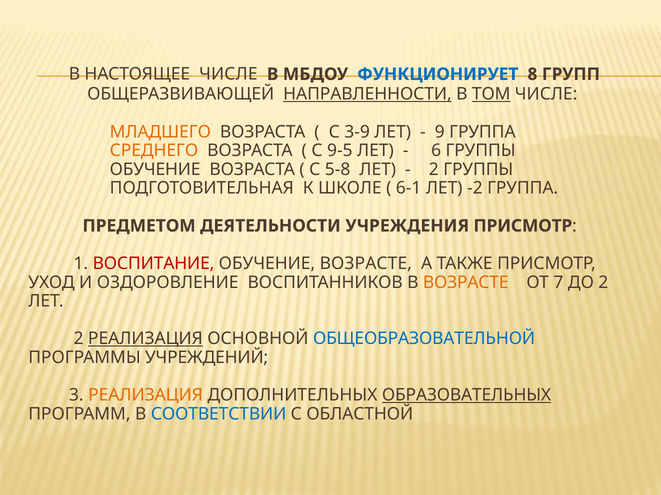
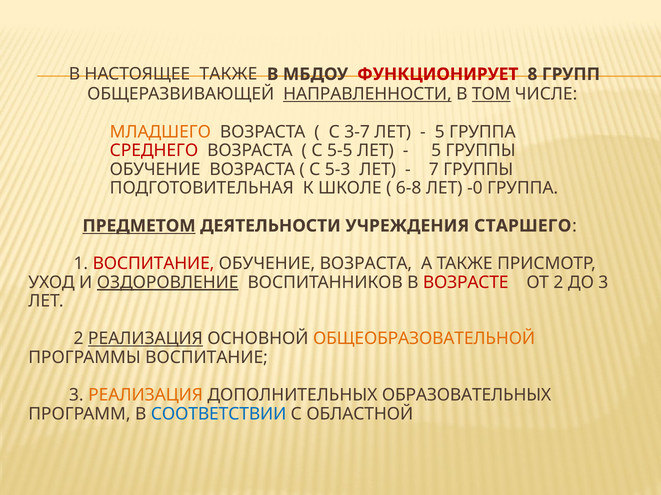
НАСТОЯЩЕЕ ЧИСЛЕ: ЧИСЛЕ -> ТАКЖЕ
ФУНКЦИОНИРУЕТ colour: blue -> red
3-9: 3-9 -> 3-7
9 at (440, 132): 9 -> 5
СРЕДНЕГО colour: orange -> red
9-5: 9-5 -> 5-5
6 at (436, 151): 6 -> 5
5-8: 5-8 -> 5-3
2 at (434, 170): 2 -> 7
6-1: 6-1 -> 6-8
-2: -2 -> -0
ПРЕДМЕТОМ underline: none -> present
УЧРЕЖДЕНИЯ ПРИСМОТР: ПРИСМОТР -> СТАРШЕГО
ВОЗРАСТЕ at (366, 264): ВОЗРАСТЕ -> ВОЗРАСТА
ОЗДОРОВЛЕНИЕ underline: none -> present
ВОЗРАСТЕ at (466, 283) colour: orange -> red
ОТ 7: 7 -> 2
ДО 2: 2 -> 3
ОБЩЕОБРАЗОВАТЕЛЬНОЙ colour: blue -> orange
ПРОГРАММЫ УЧРЕЖДЕНИЙ: УЧРЕЖДЕНИЙ -> ВОСПИТАНИЕ
ОБРАЗОВАТЕЛЬНЫХ underline: present -> none
